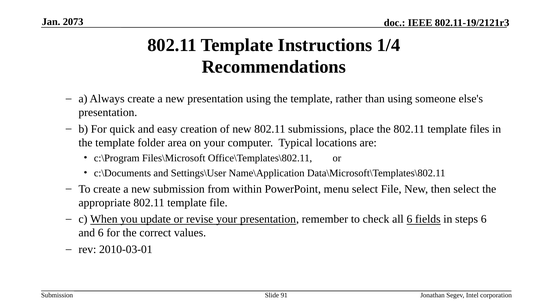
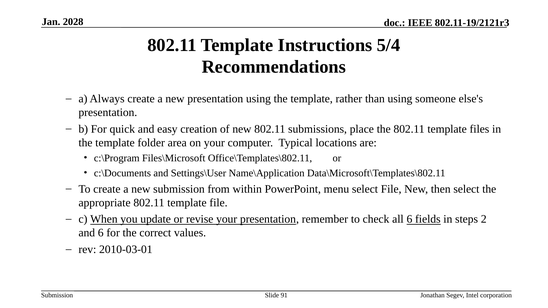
2073: 2073 -> 2028
1/4: 1/4 -> 5/4
steps 6: 6 -> 2
